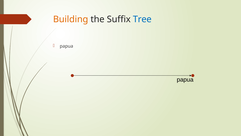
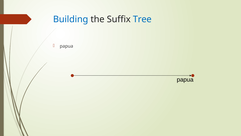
Building colour: orange -> blue
